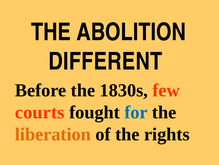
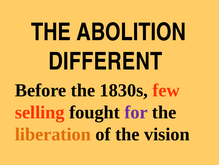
courts: courts -> selling
for colour: blue -> purple
rights: rights -> vision
